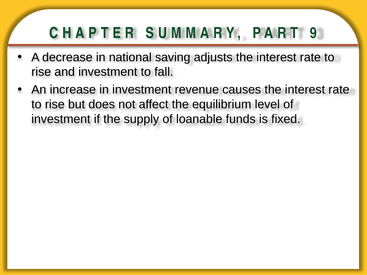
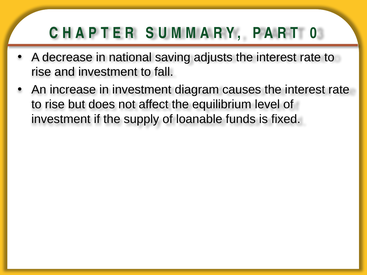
9: 9 -> 0
revenue: revenue -> diagram
